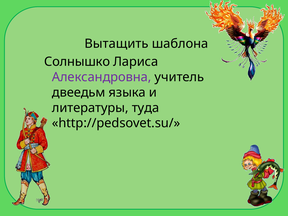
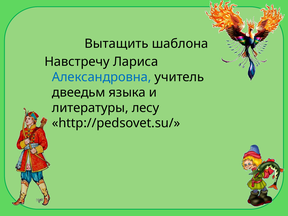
Солнышко: Солнышко -> Навстречу
Александровна colour: purple -> blue
туда: туда -> лесу
